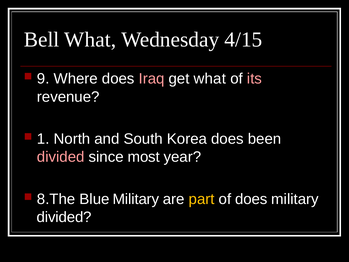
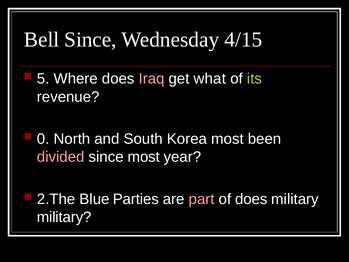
Bell What: What -> Since
9: 9 -> 5
its colour: pink -> light green
1: 1 -> 0
Korea does: does -> most
8.The: 8.The -> 2.The
Blue Military: Military -> Parties
part colour: yellow -> pink
divided at (64, 217): divided -> military
